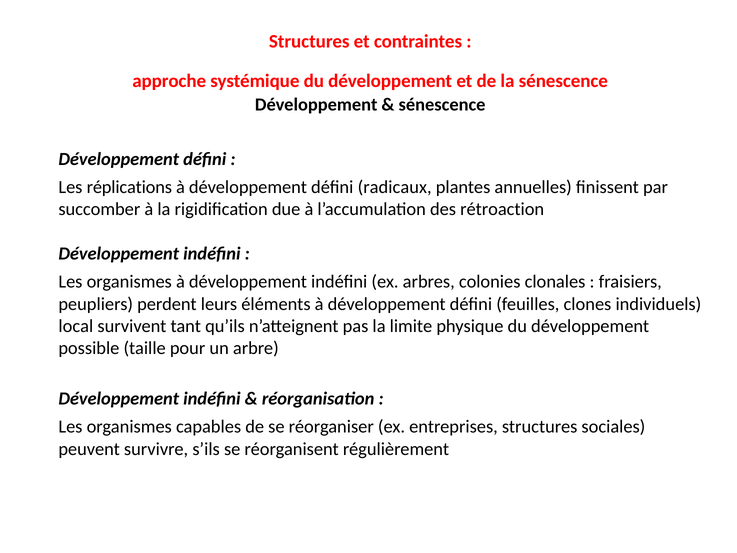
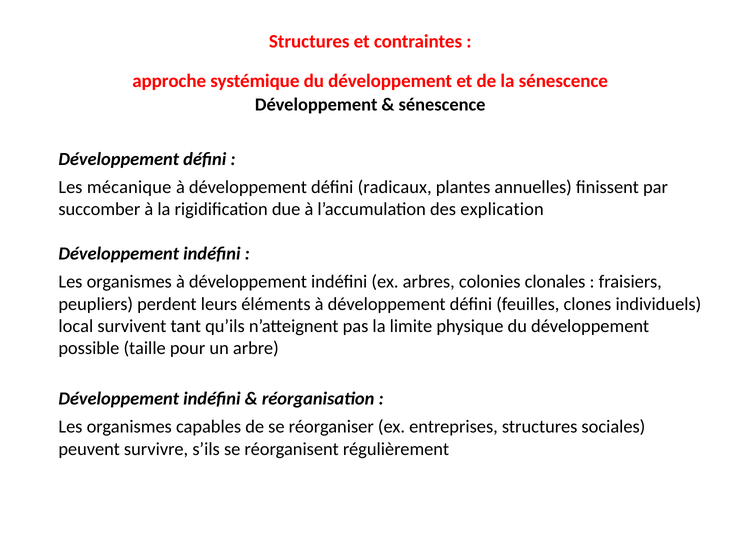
réplications: réplications -> mécanique
rétroaction: rétroaction -> explication
